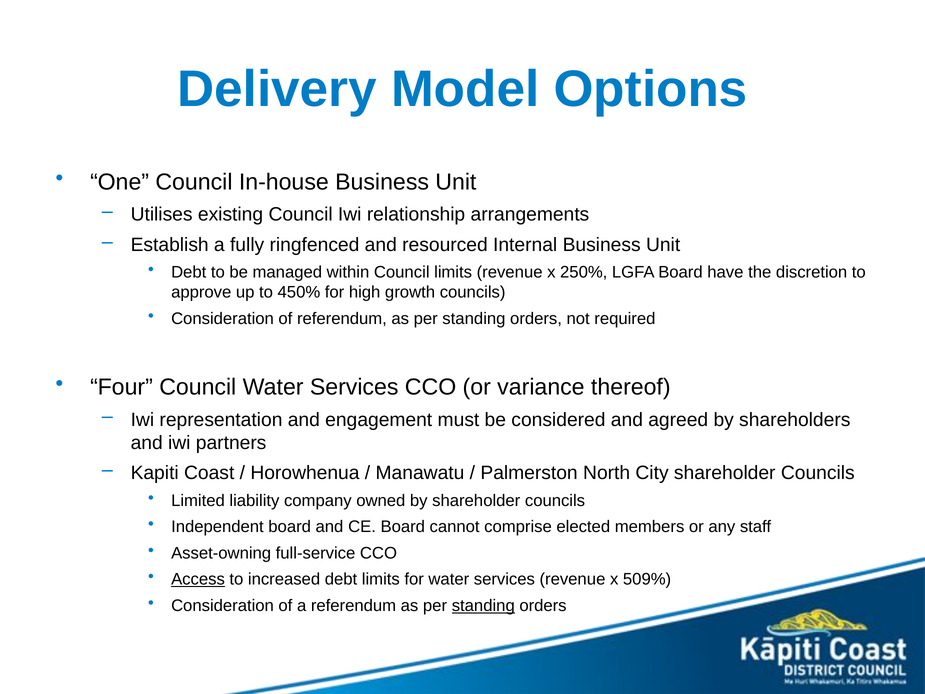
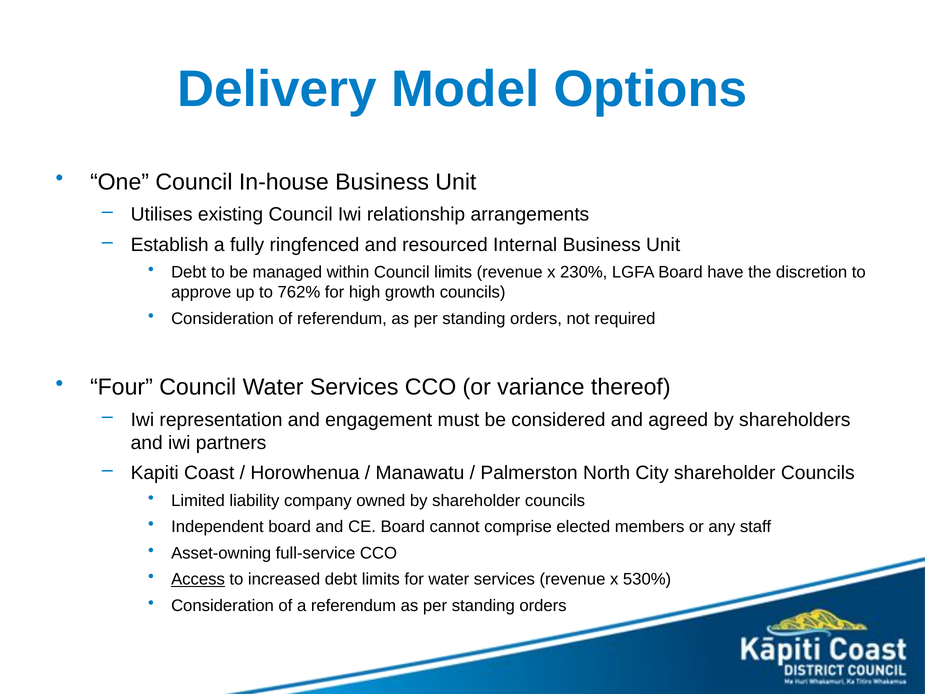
250%: 250% -> 230%
450%: 450% -> 762%
509%: 509% -> 530%
standing at (483, 605) underline: present -> none
